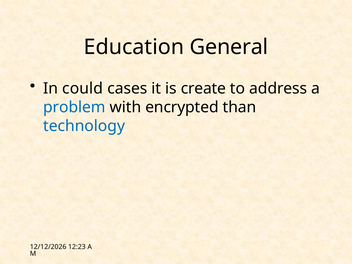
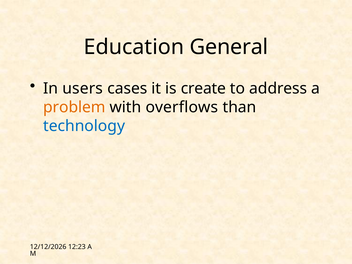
could: could -> users
problem colour: blue -> orange
encrypted: encrypted -> overflows
